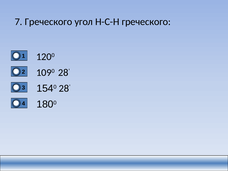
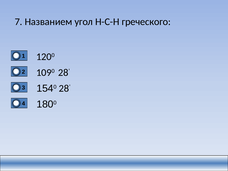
7 Греческого: Греческого -> Названием
